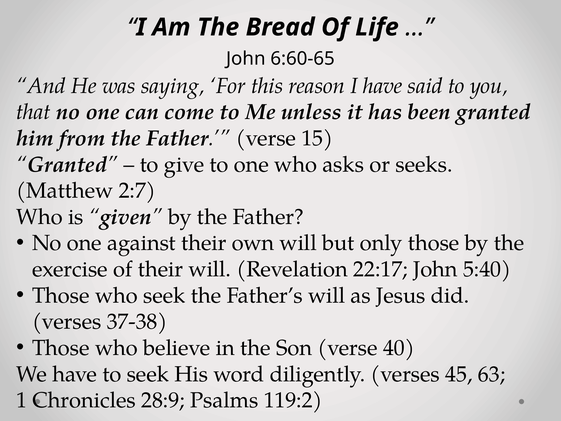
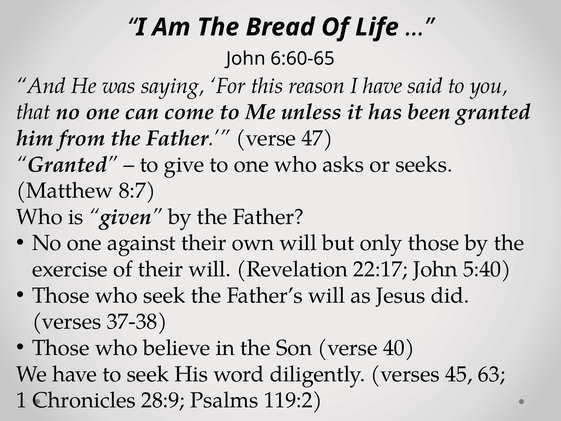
15: 15 -> 47
2:7: 2:7 -> 8:7
